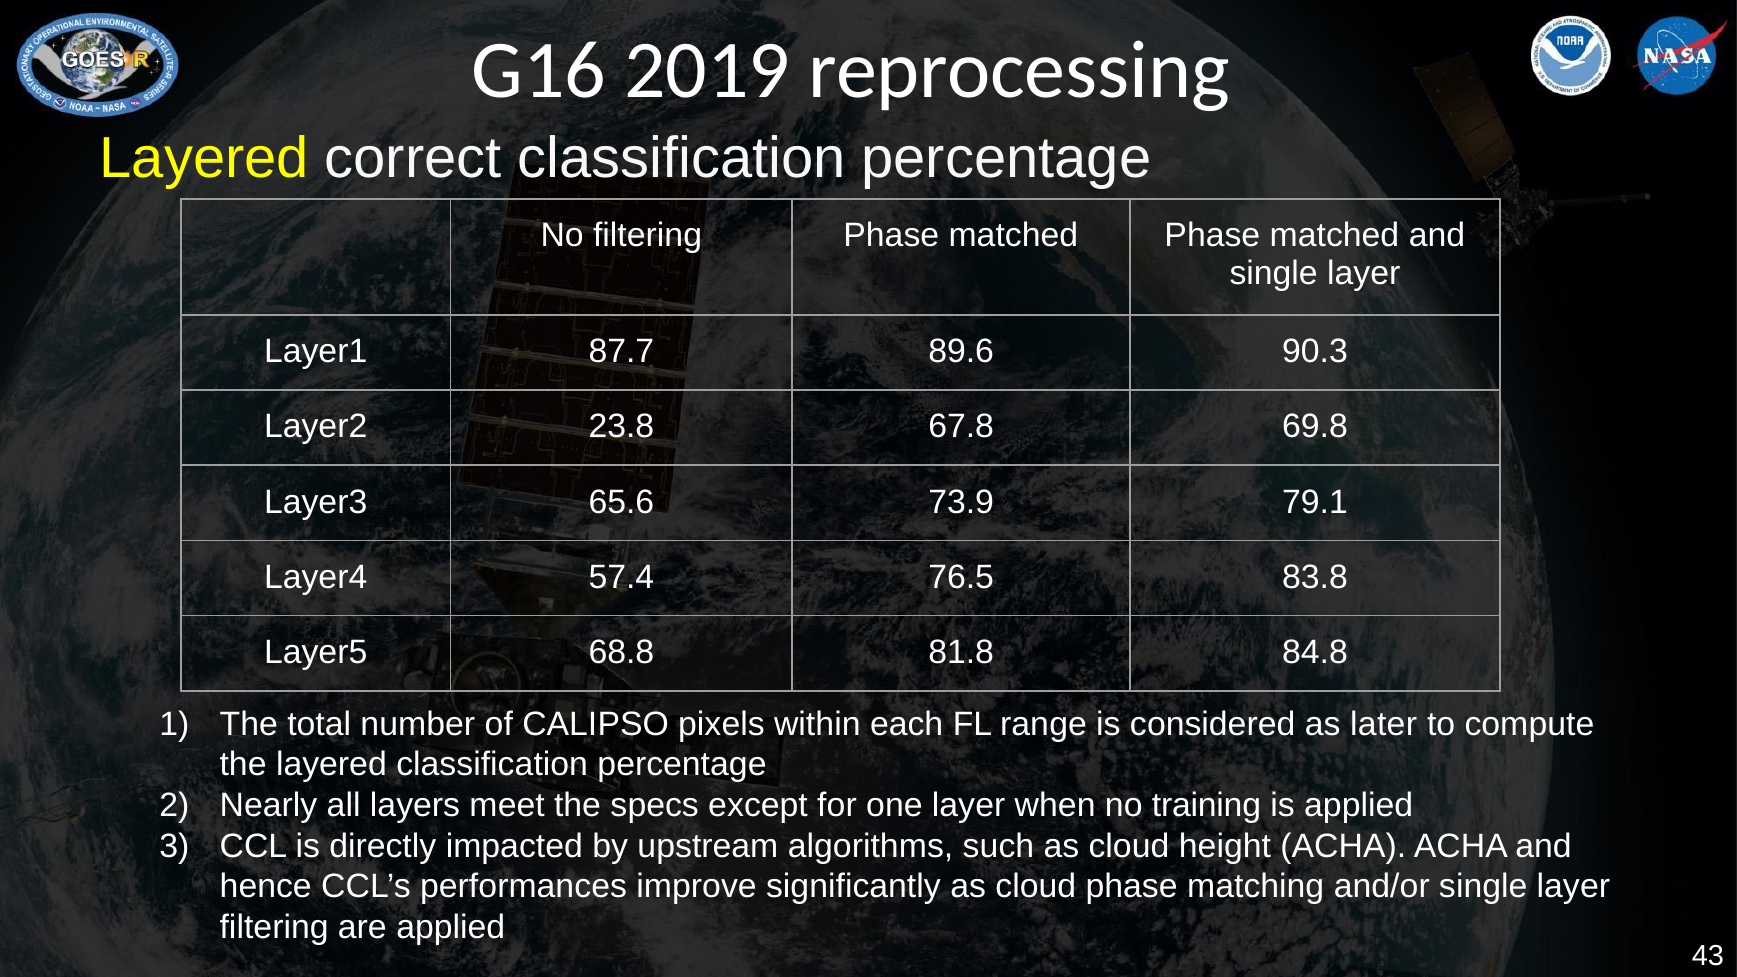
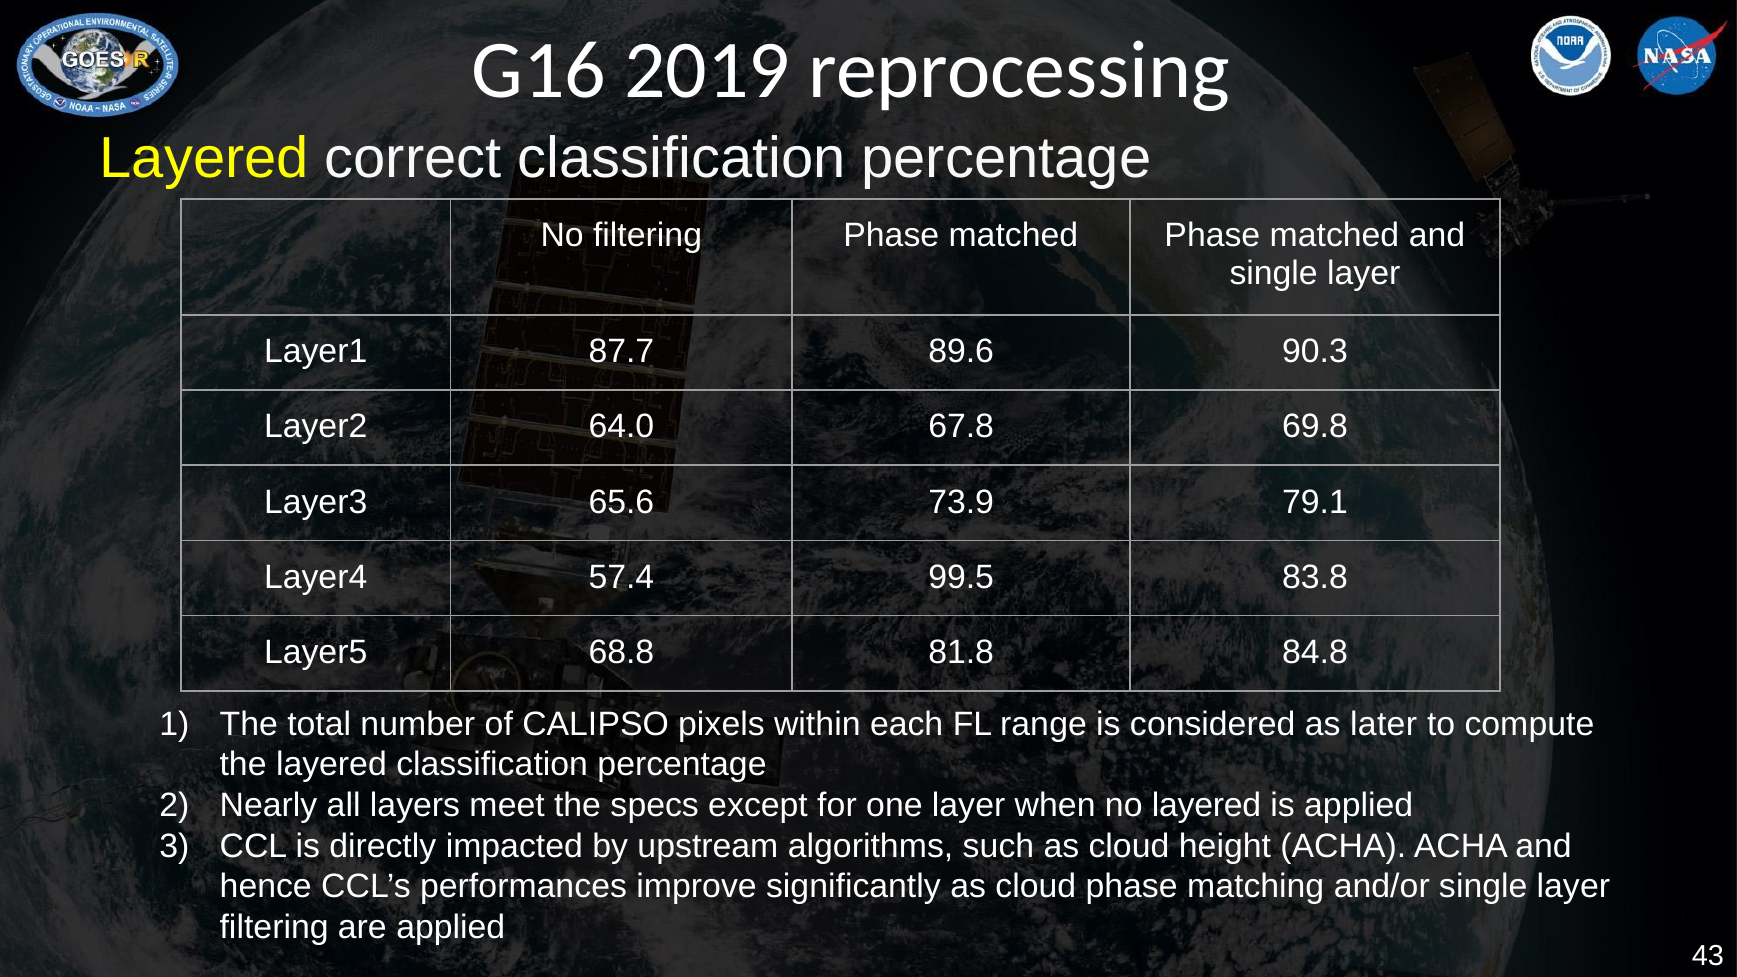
23.8: 23.8 -> 64.0
76.5: 76.5 -> 99.5
no training: training -> layered
